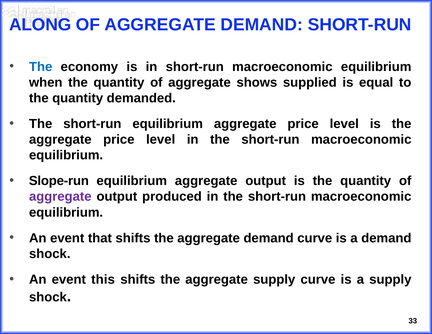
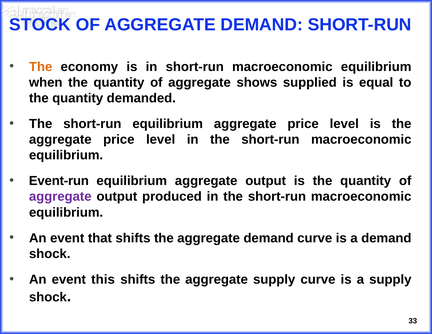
ALONG: ALONG -> STOCK
The at (41, 67) colour: blue -> orange
Slope-run: Slope-run -> Event-run
